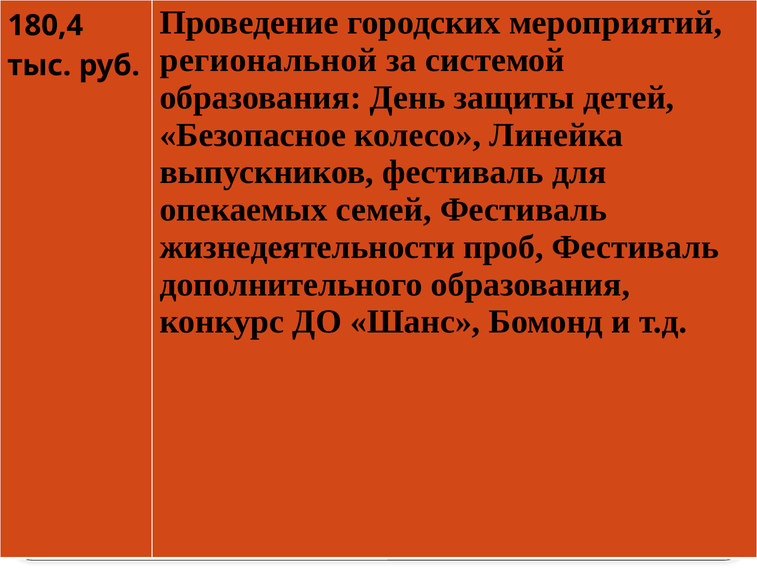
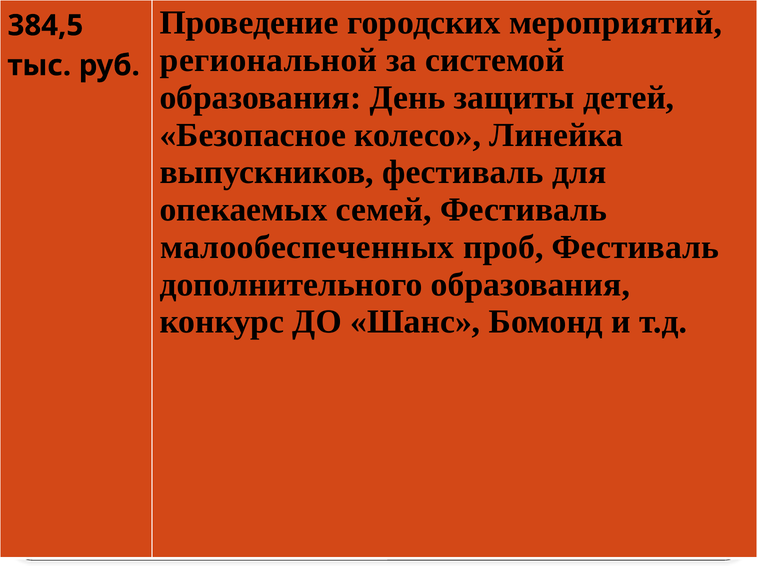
180,4: 180,4 -> 384,5
жизнедеятельности: жизнедеятельности -> малообеспеченных
